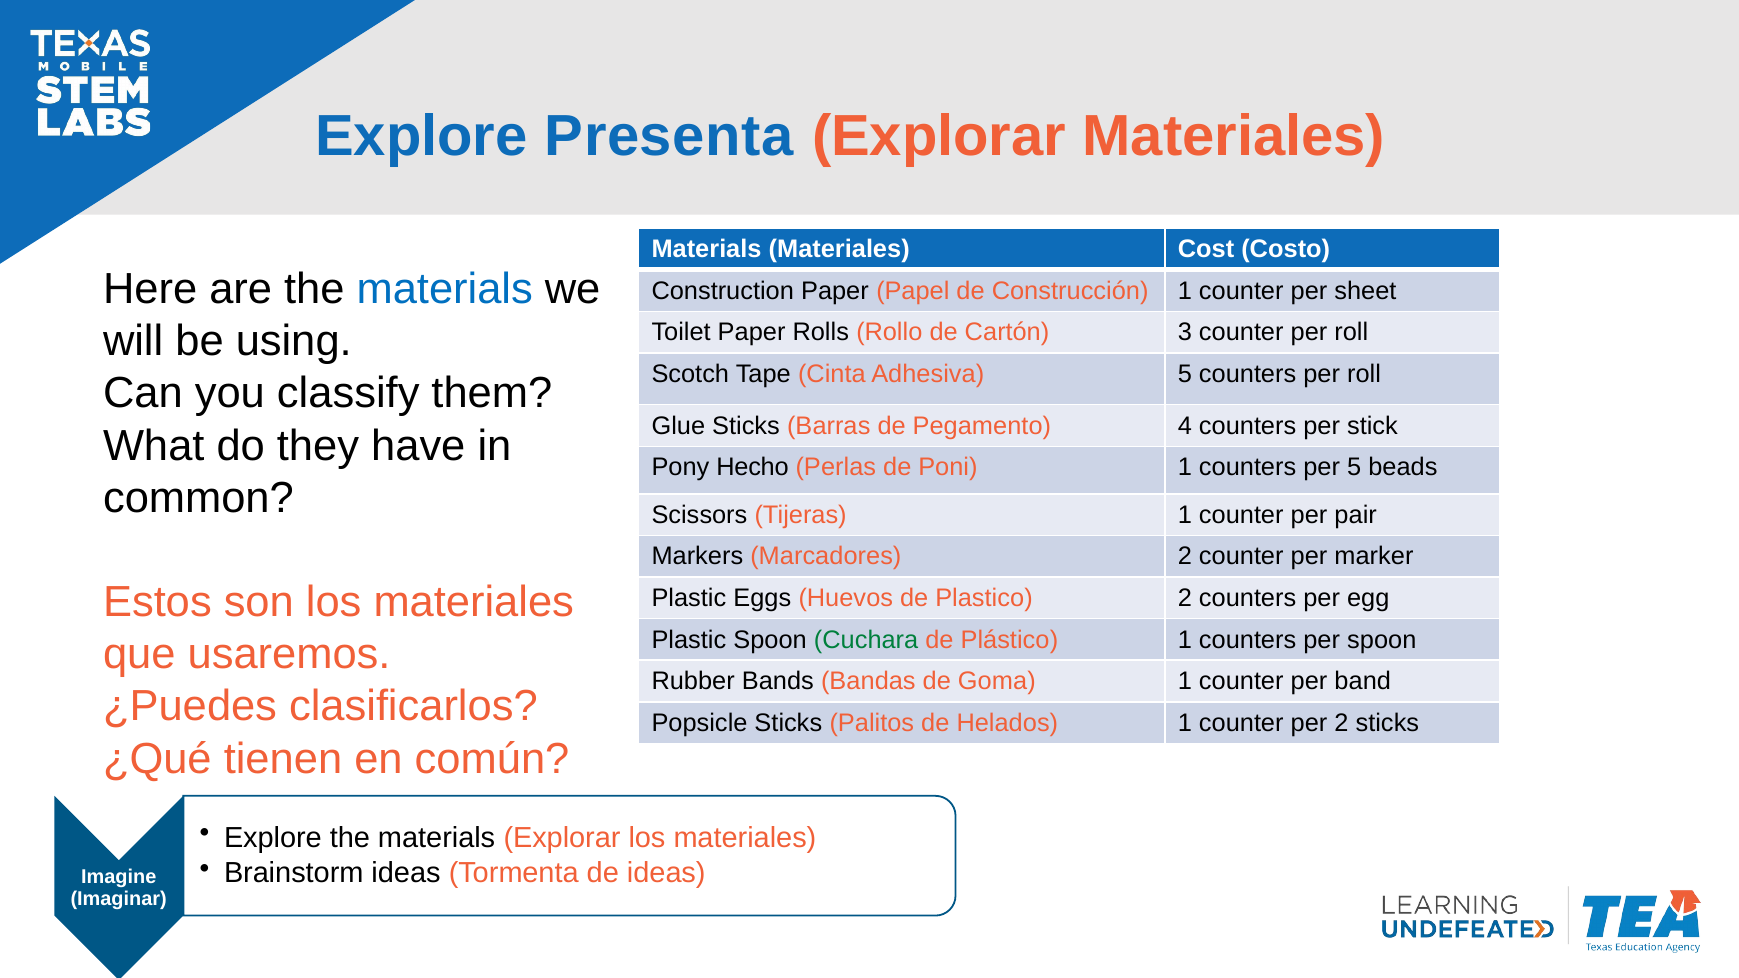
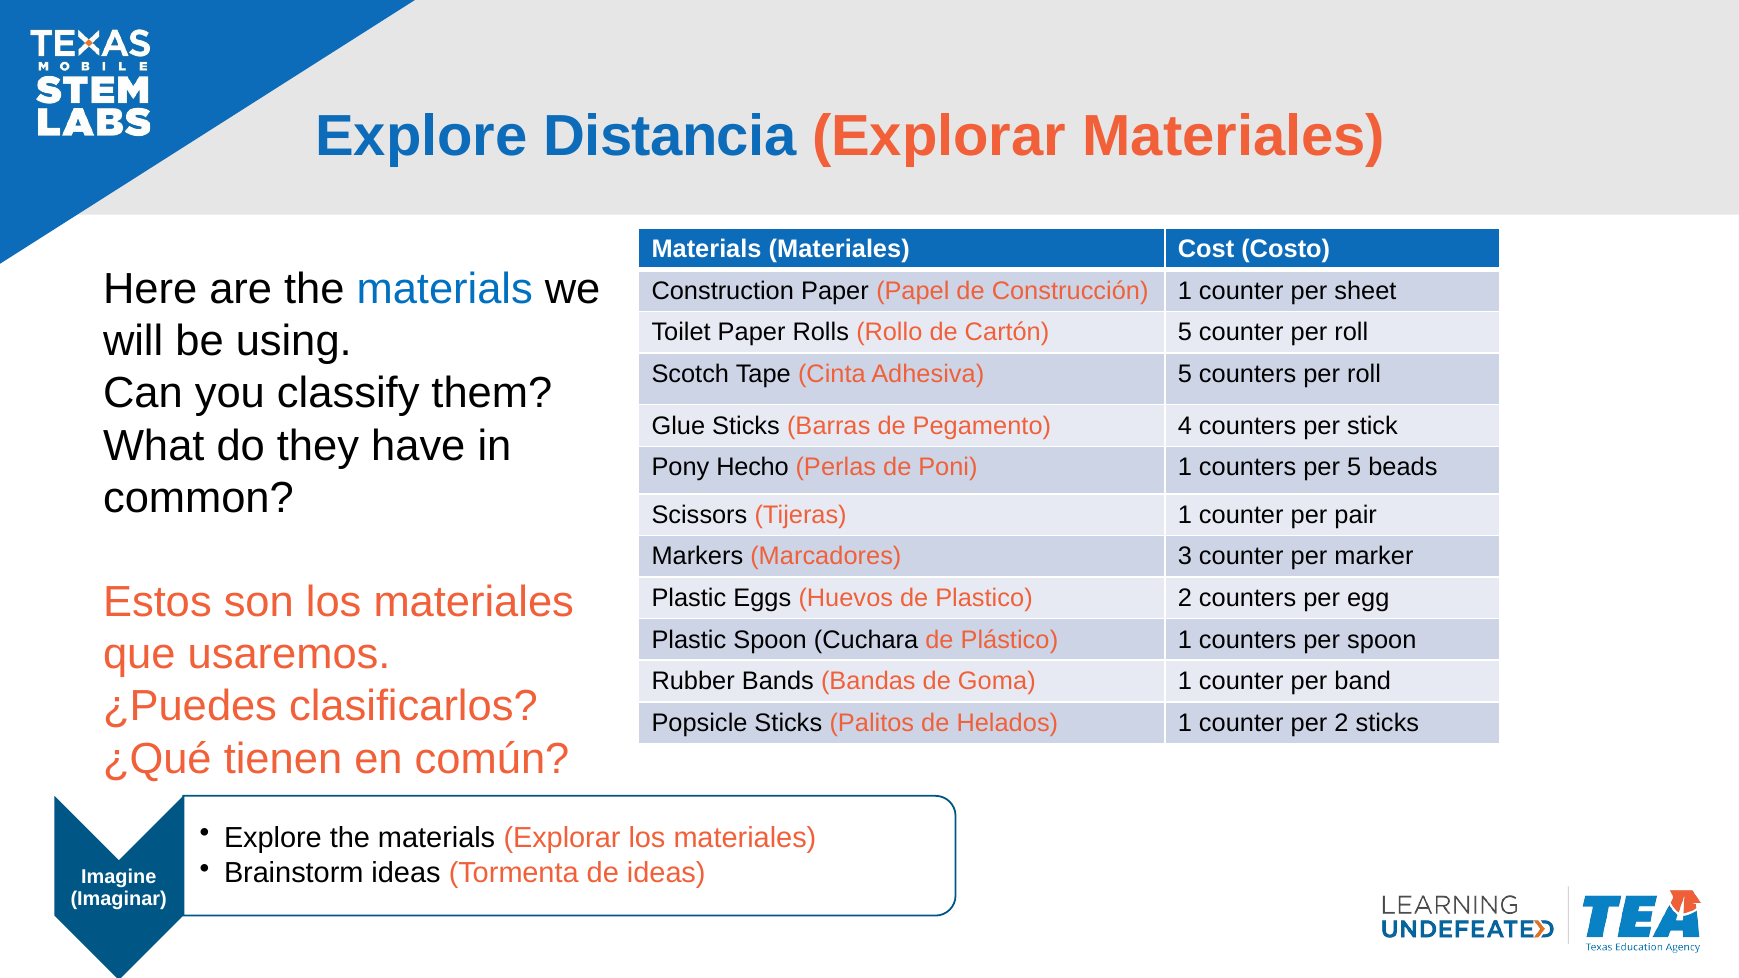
Presenta: Presenta -> Distancia
Cartón 3: 3 -> 5
Marcadores 2: 2 -> 3
Cuchara colour: green -> black
